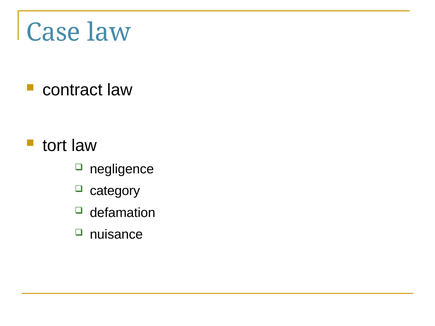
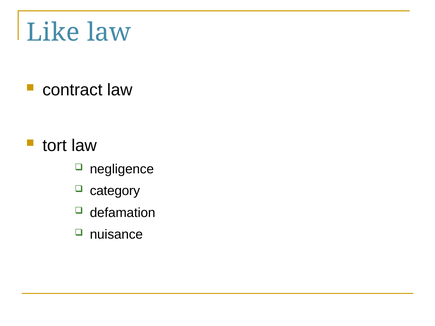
Case: Case -> Like
